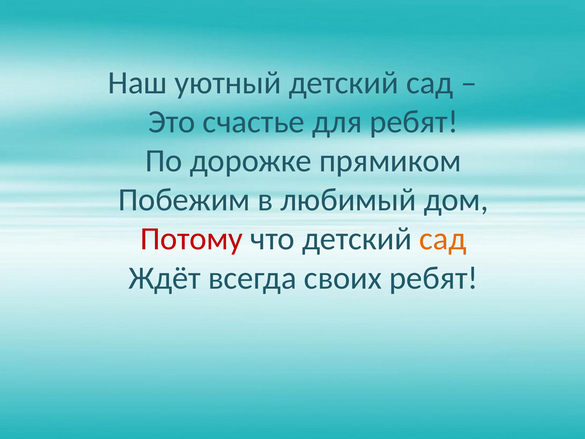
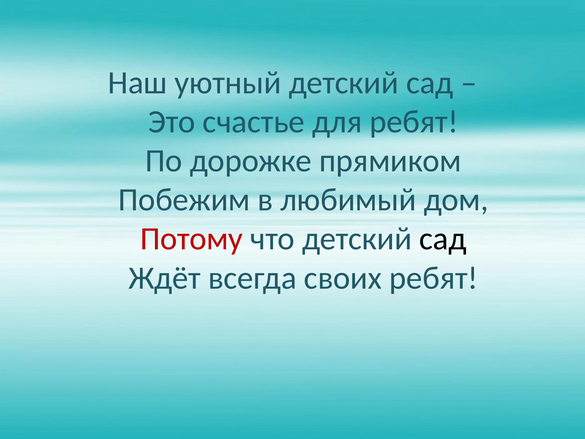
сад at (443, 239) colour: orange -> black
